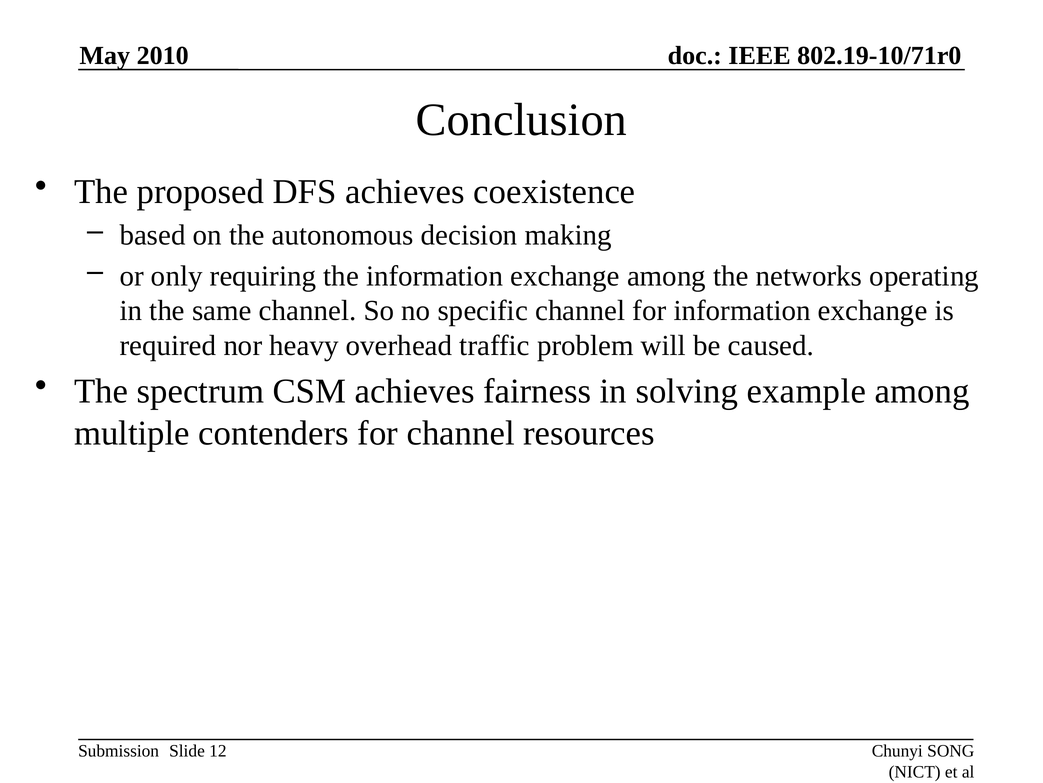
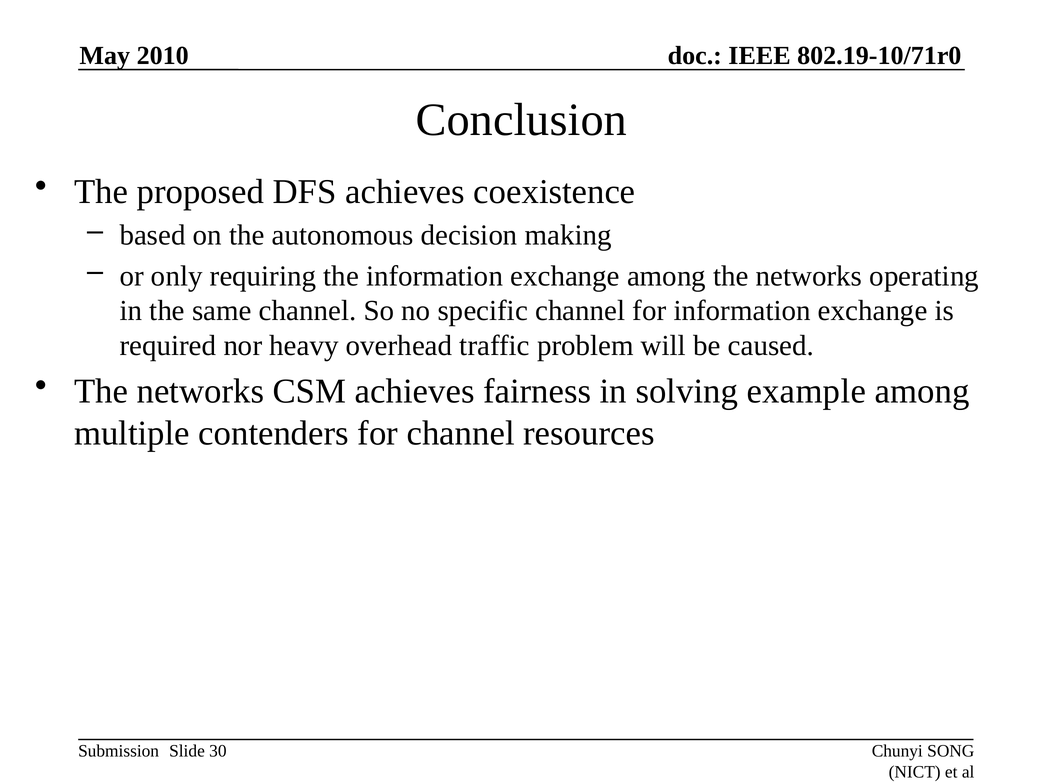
spectrum at (200, 391): spectrum -> networks
12: 12 -> 30
